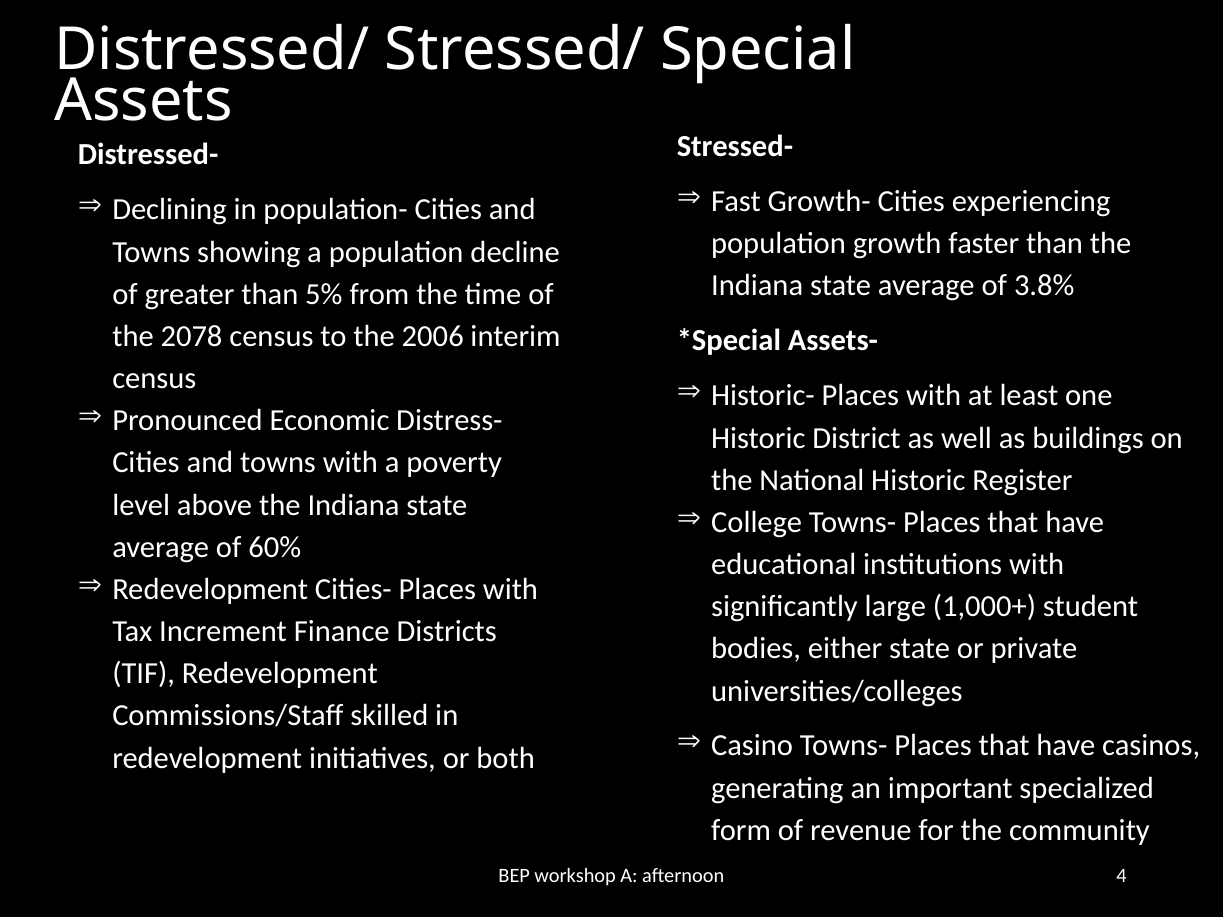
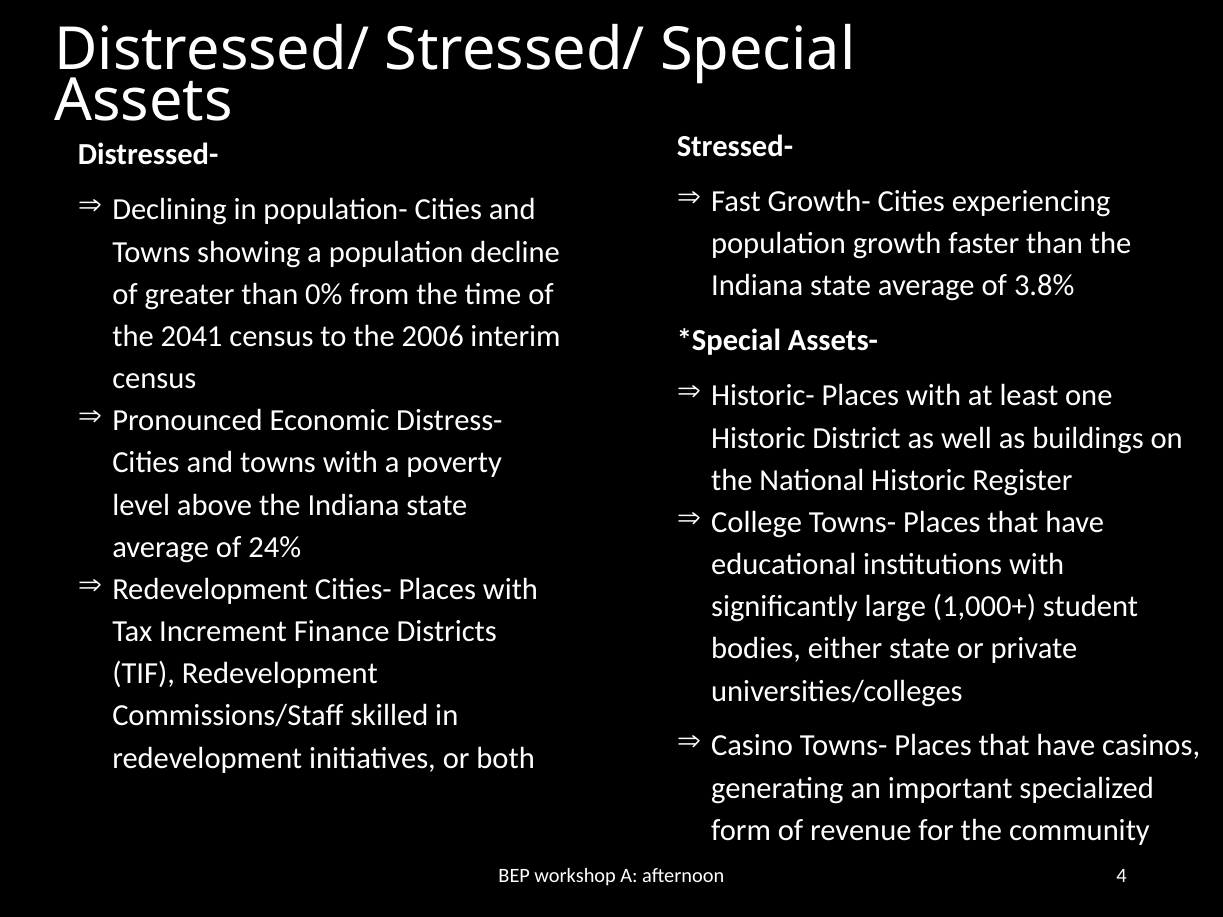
5%: 5% -> 0%
2078: 2078 -> 2041
60%: 60% -> 24%
